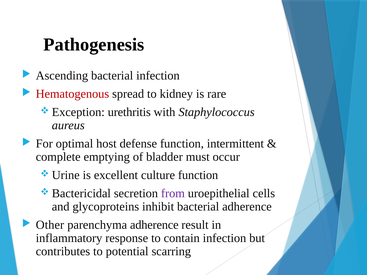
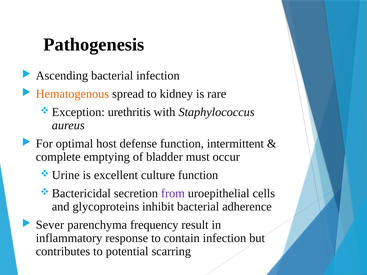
Hematogenous colour: red -> orange
Other: Other -> Sever
parenchyma adherence: adherence -> frequency
